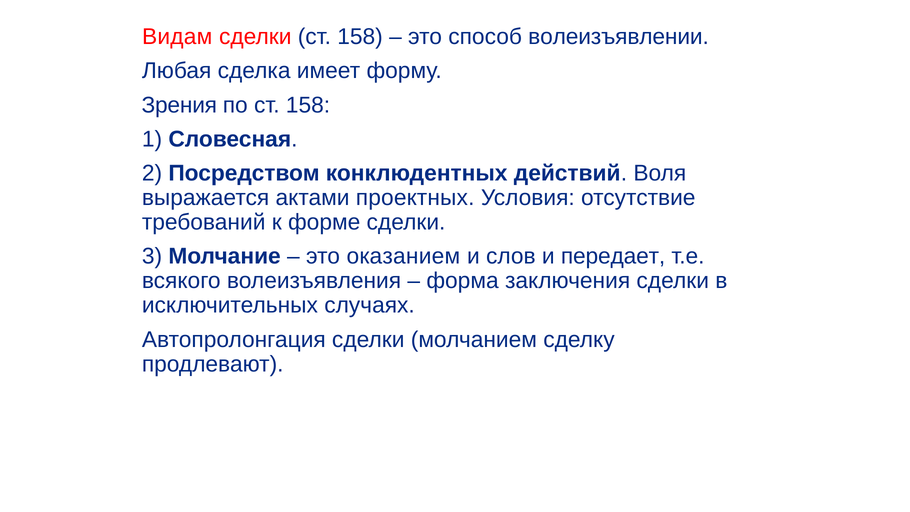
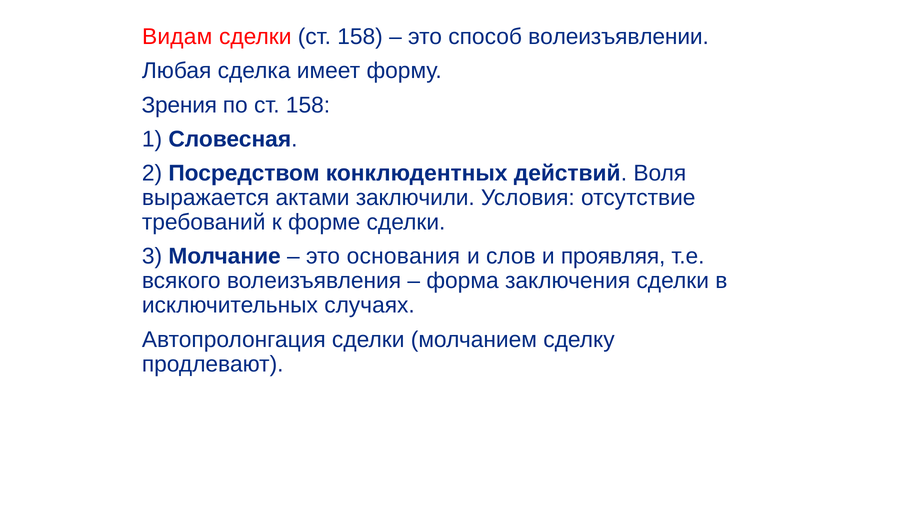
проектных: проектных -> заключили
оказанием: оказанием -> основания
передает: передает -> проявляя
